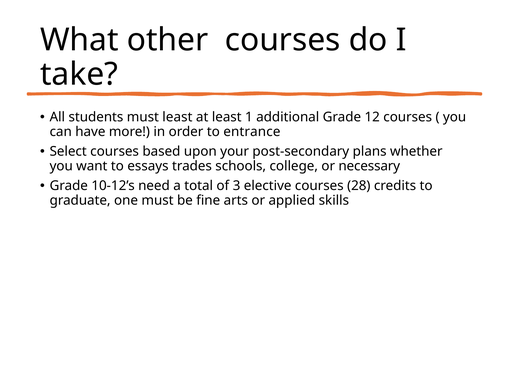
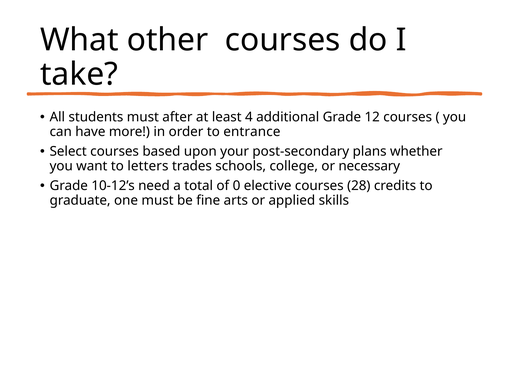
must least: least -> after
1: 1 -> 4
essays: essays -> letters
3: 3 -> 0
